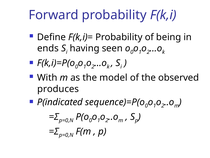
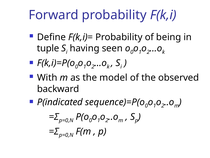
ends: ends -> tuple
produces: produces -> backward
